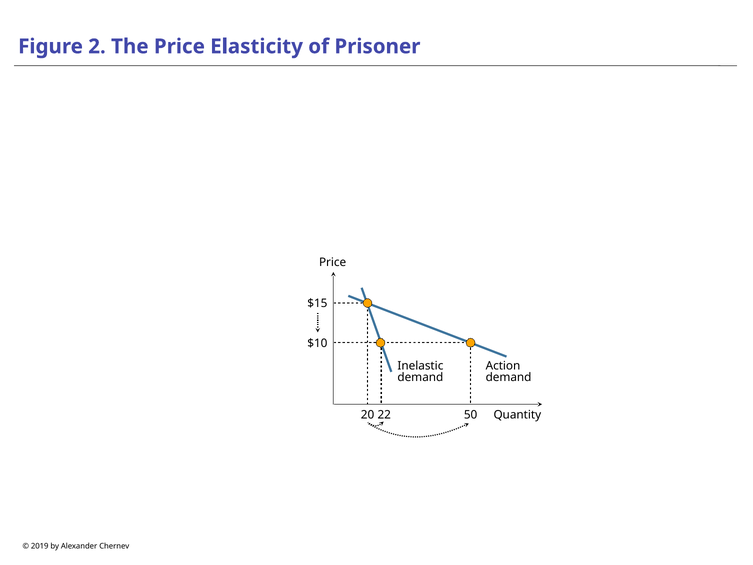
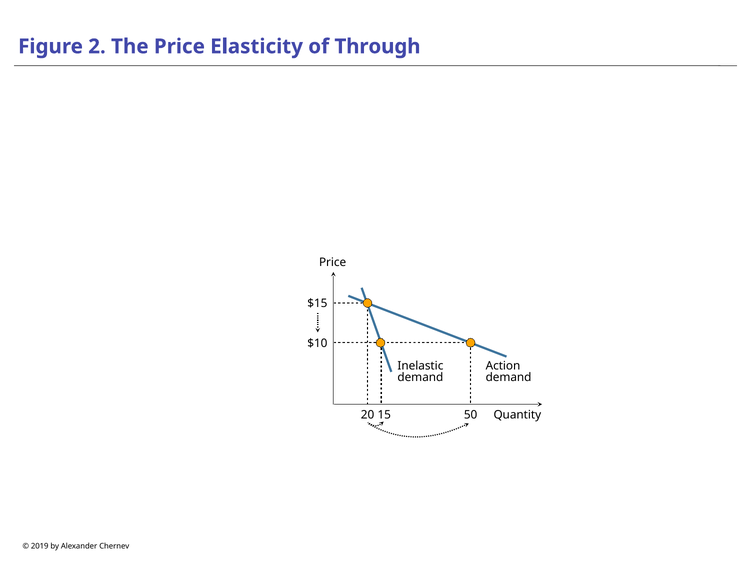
Prisoner: Prisoner -> Through
22: 22 -> 15
